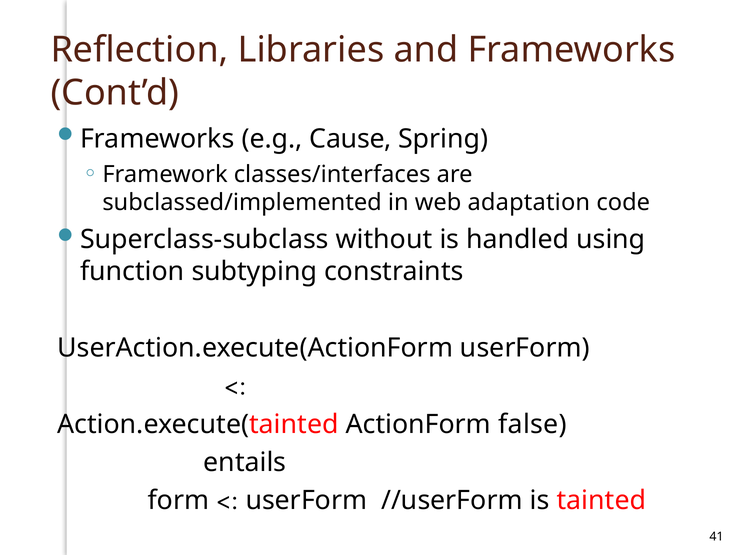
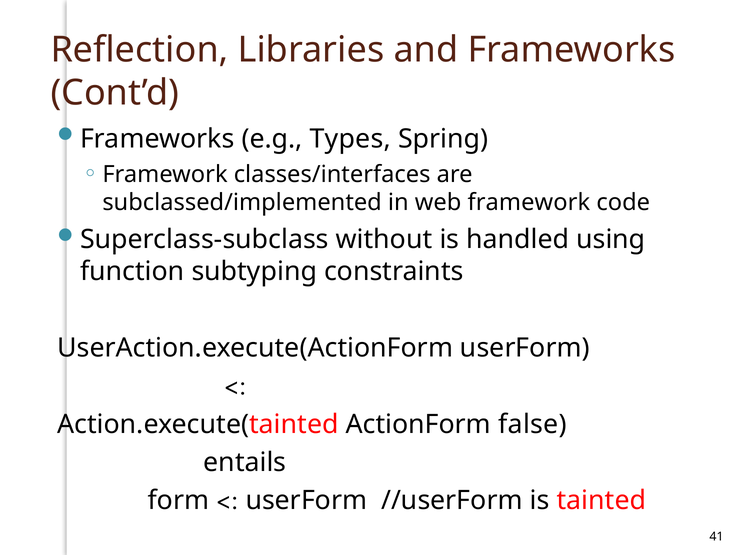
Cause: Cause -> Types
web adaptation: adaptation -> framework
